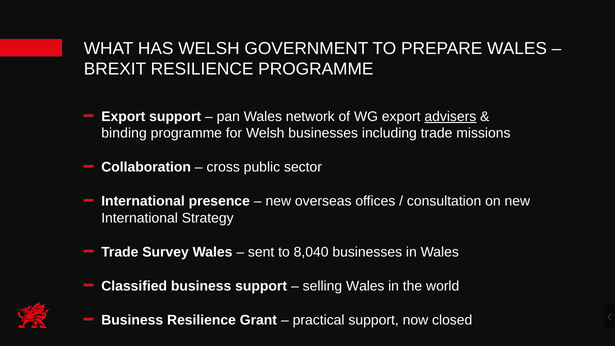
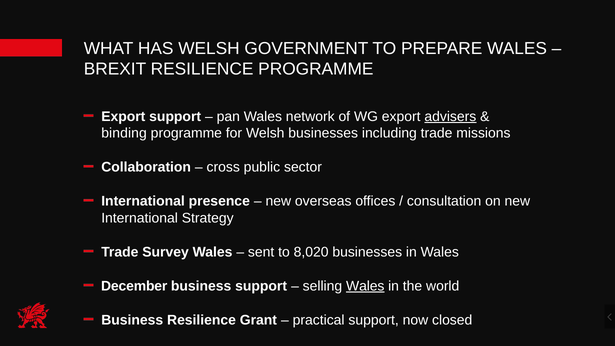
8,040: 8,040 -> 8,020
Classified: Classified -> December
Wales at (365, 286) underline: none -> present
